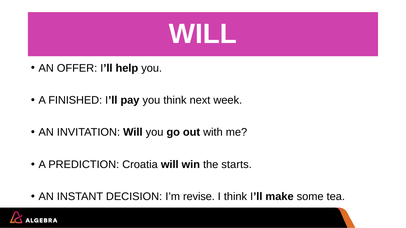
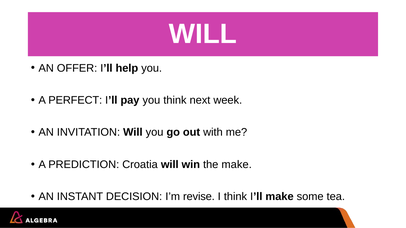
FINISHED: FINISHED -> PERFECT
the starts: starts -> make
